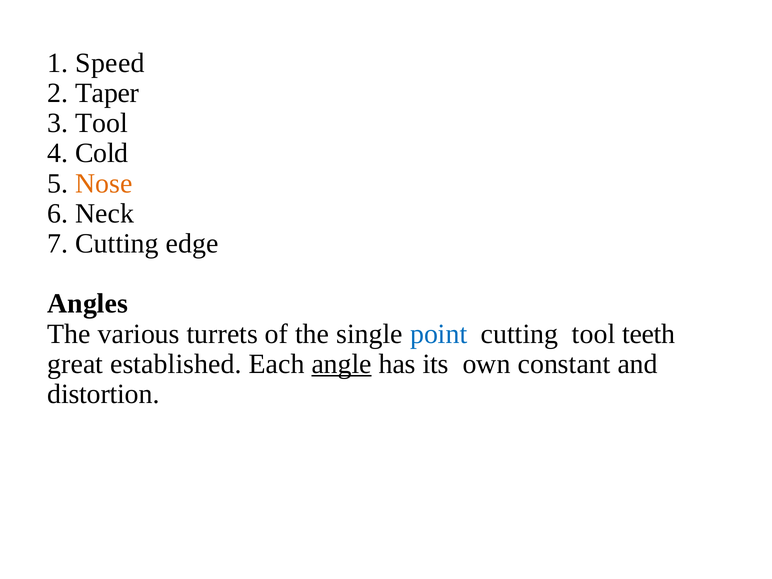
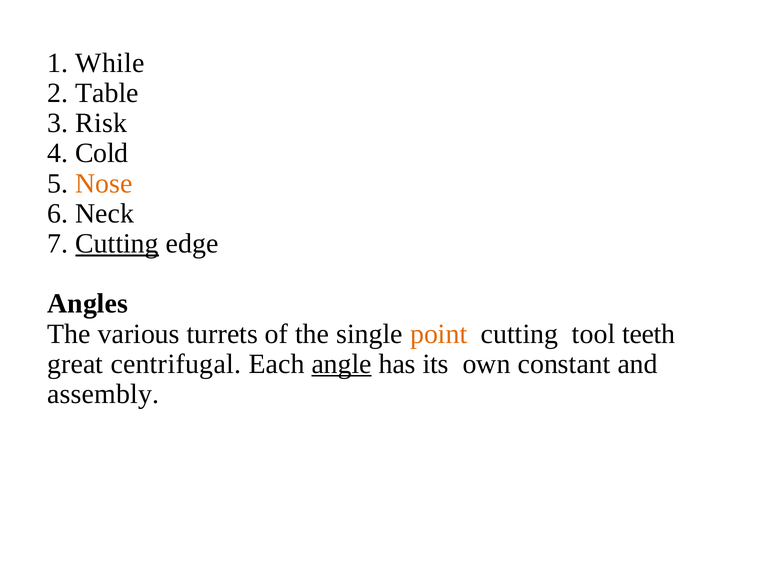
Speed: Speed -> While
Taper: Taper -> Table
3 Tool: Tool -> Risk
Cutting at (117, 244) underline: none -> present
point colour: blue -> orange
established: established -> centrifugal
distortion: distortion -> assembly
